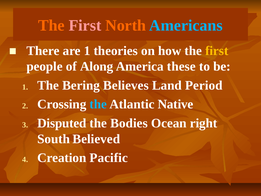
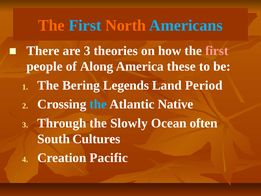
First at (85, 25) colour: pink -> light blue
are 1: 1 -> 3
first at (217, 51) colour: yellow -> pink
Believes: Believes -> Legends
Disputed: Disputed -> Through
Bodies: Bodies -> Slowly
right: right -> often
Believed: Believed -> Cultures
